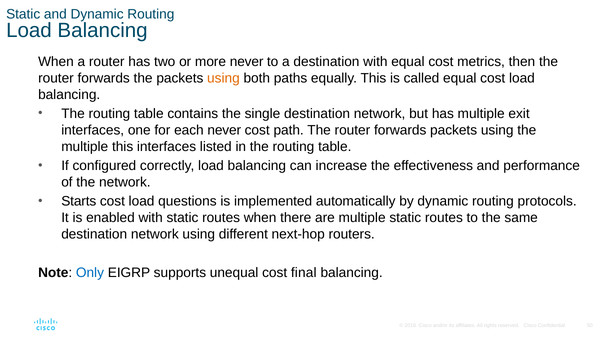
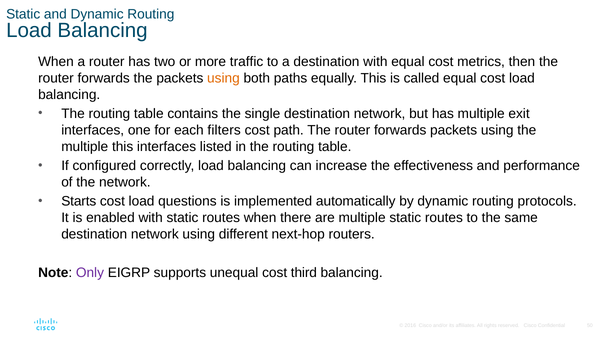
more never: never -> traffic
each never: never -> filters
Only colour: blue -> purple
final: final -> third
